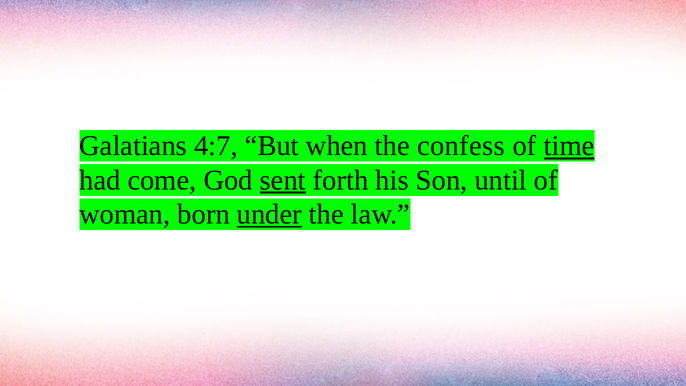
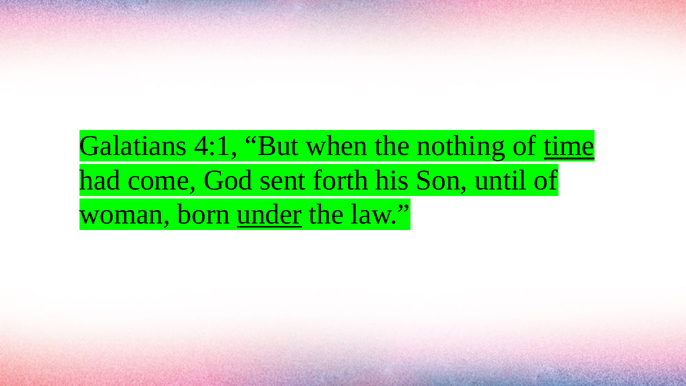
4:7: 4:7 -> 4:1
confess: confess -> nothing
sent underline: present -> none
